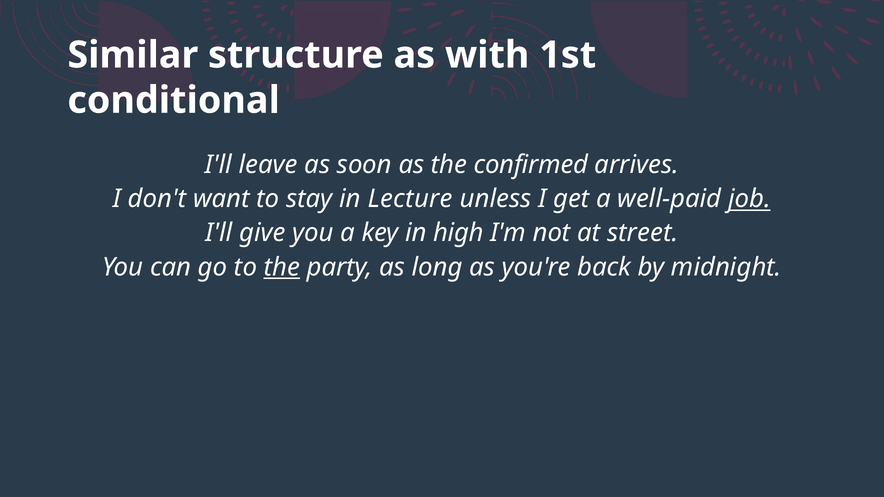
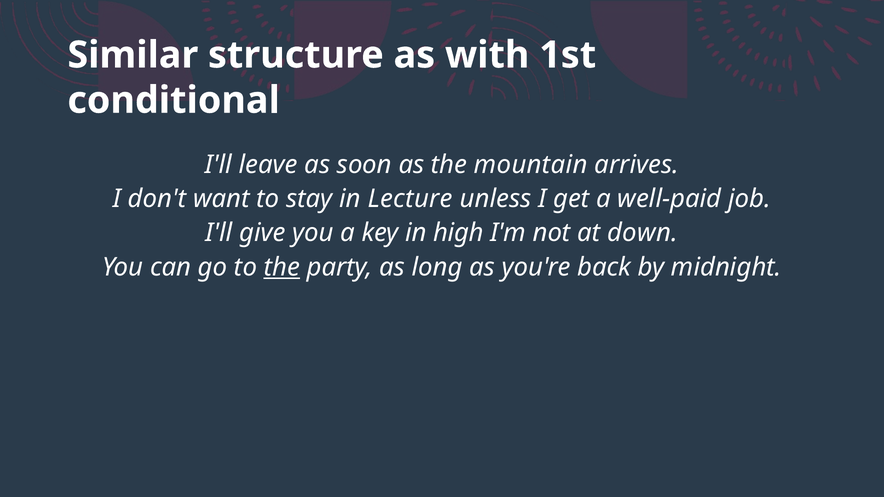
confirmed: confirmed -> mountain
job underline: present -> none
street: street -> down
